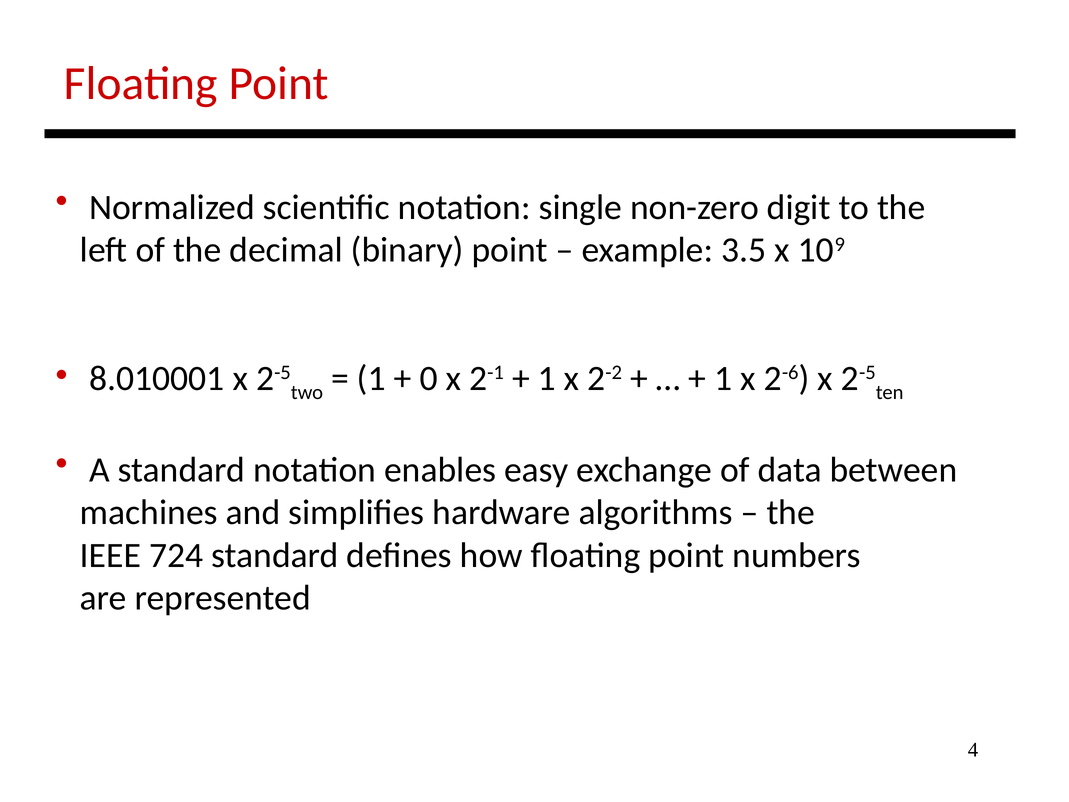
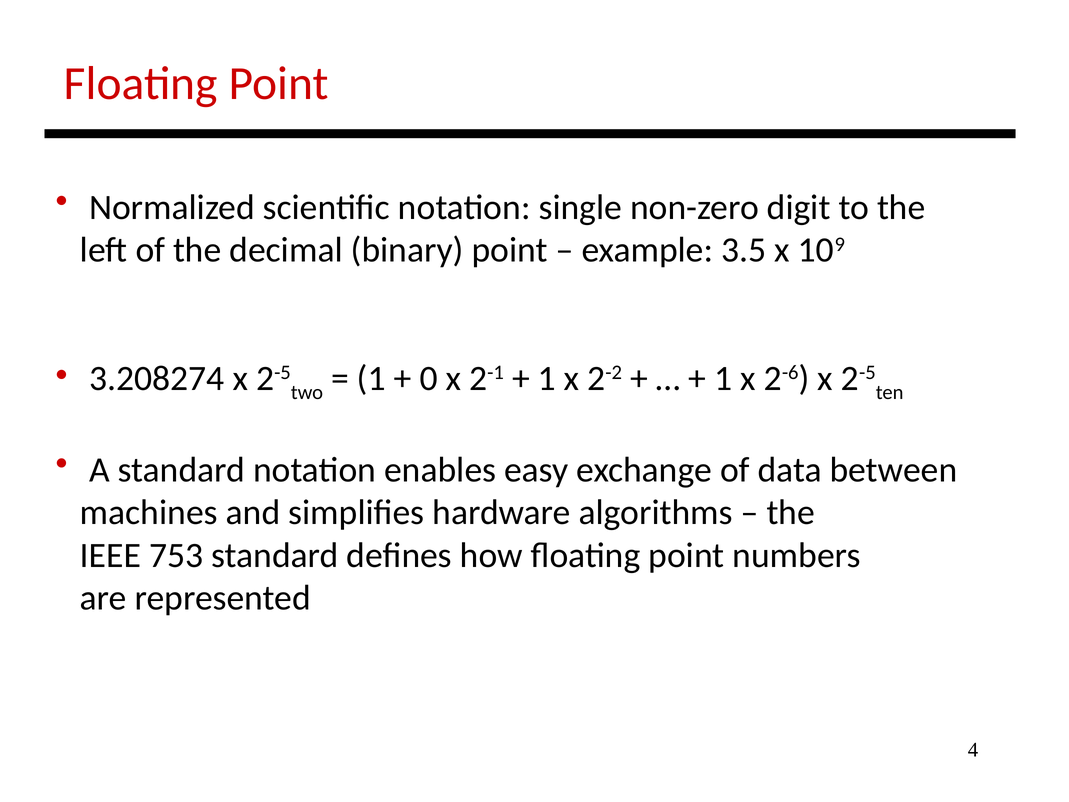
8.010001: 8.010001 -> 3.208274
724: 724 -> 753
